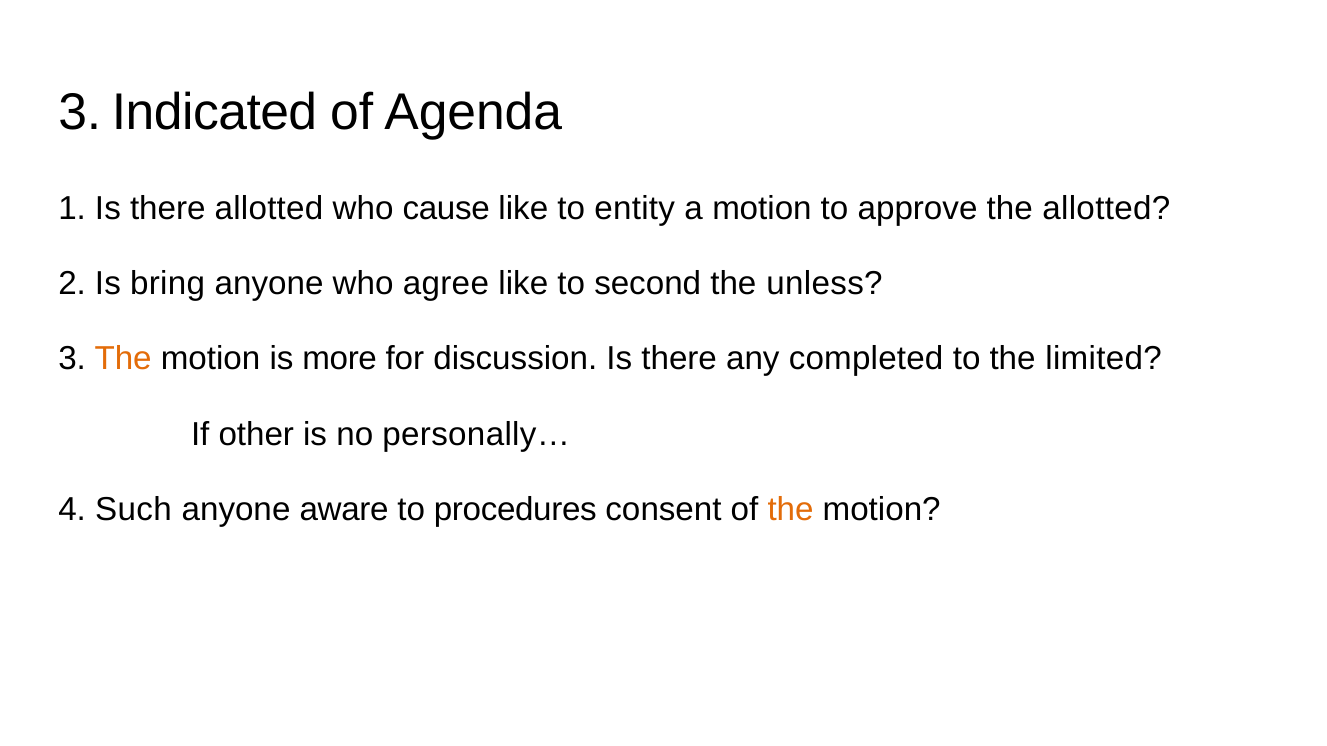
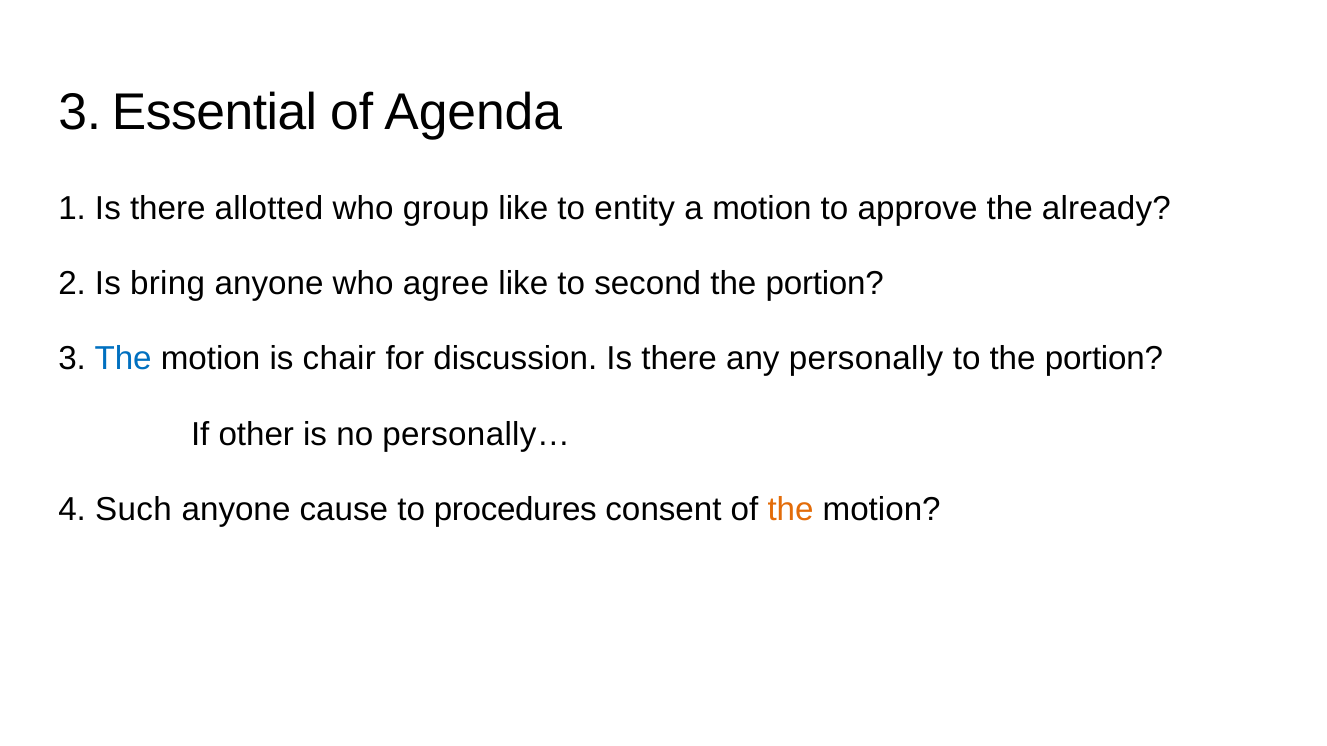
Indicated: Indicated -> Essential
cause: cause -> group
the allotted: allotted -> already
second the unless: unless -> portion
The at (123, 359) colour: orange -> blue
more: more -> chair
completed: completed -> personally
to the limited: limited -> portion
aware: aware -> cause
